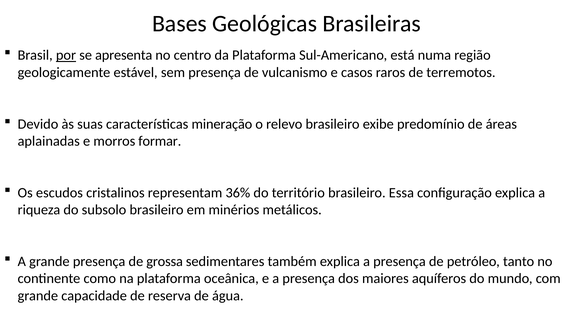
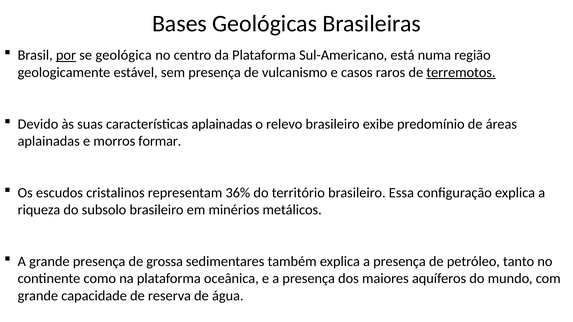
apresenta: apresenta -> geológica
terremotos underline: none -> present
características mineração: mineração -> aplainadas
